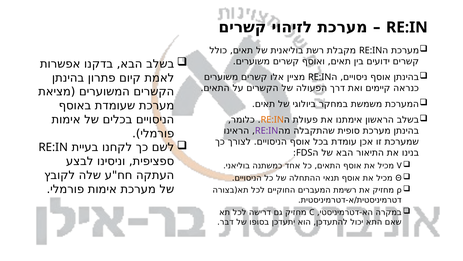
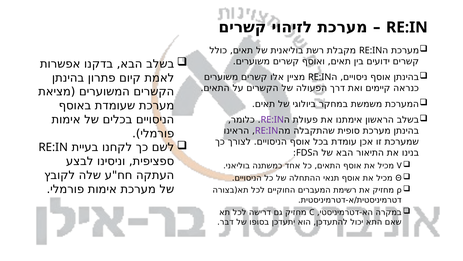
RE:IN at (272, 120) colour: orange -> purple
